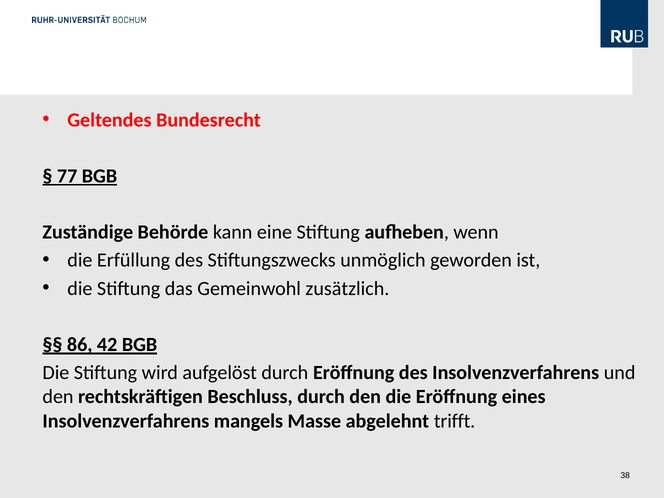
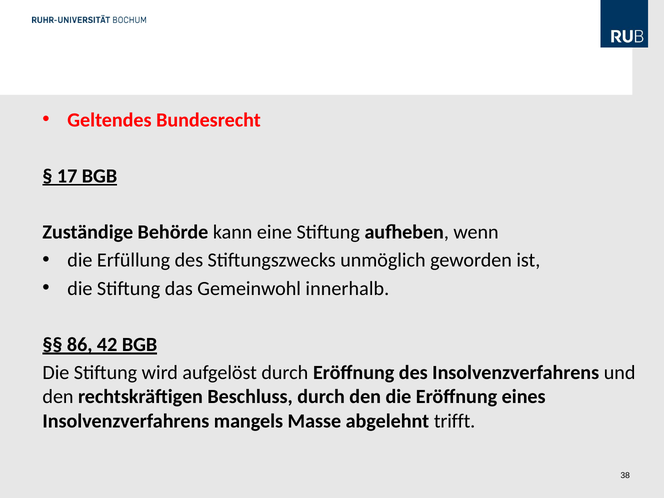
77: 77 -> 17
zusätzlich: zusätzlich -> innerhalb
